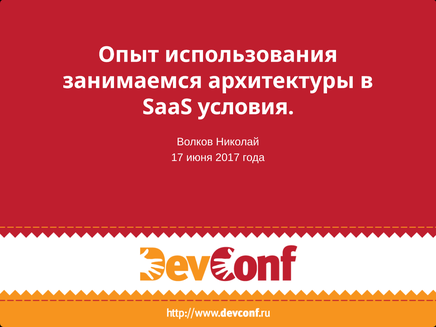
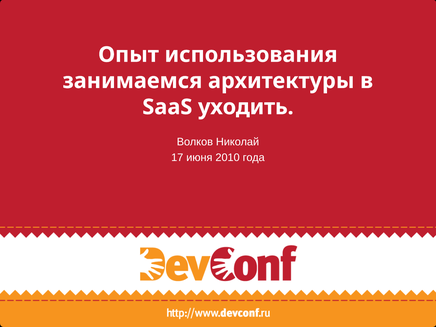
условия: условия -> уходить
2017: 2017 -> 2010
